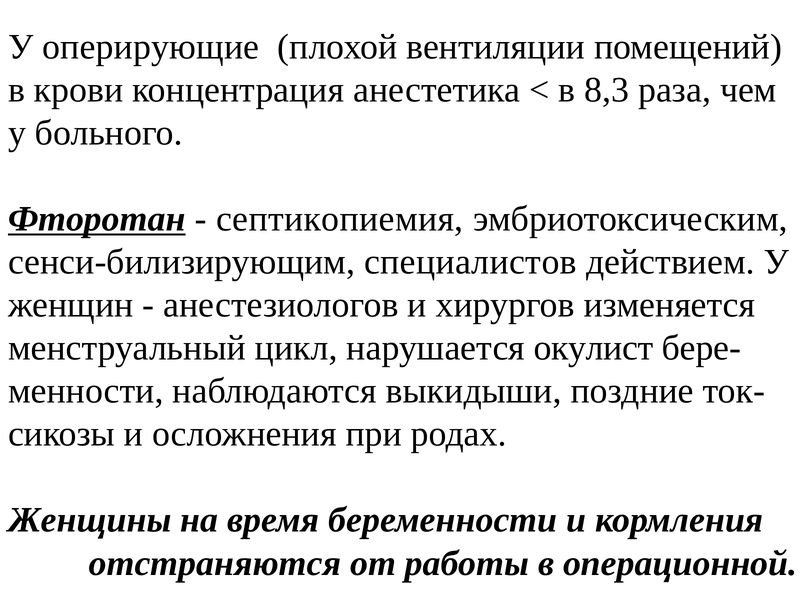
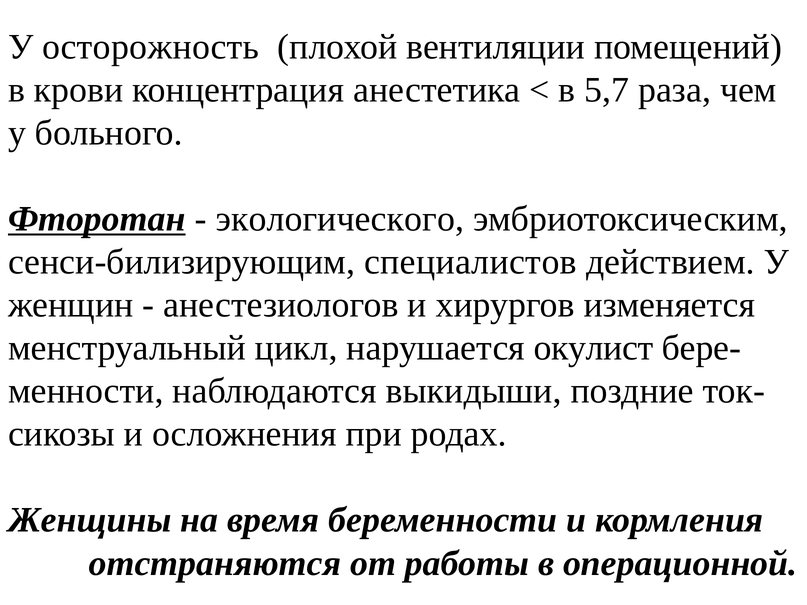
оперирующие: оперирующие -> осторожность
8,3: 8,3 -> 5,7
септикопиемия: септикопиемия -> экологического
